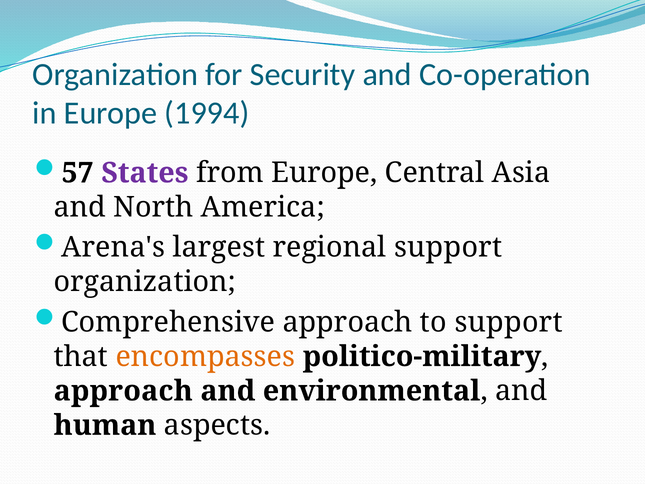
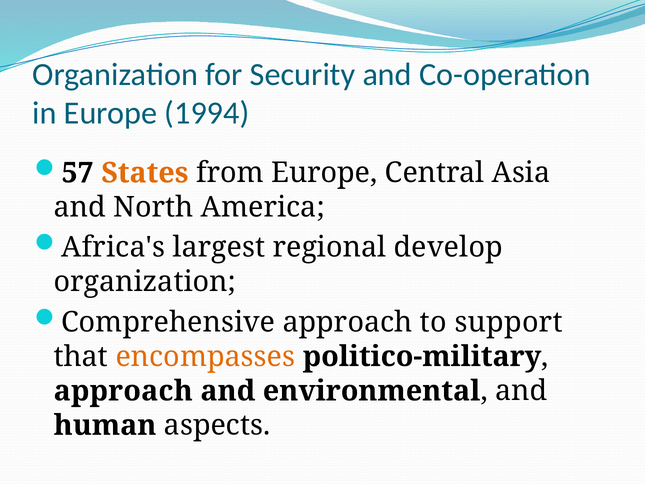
States colour: purple -> orange
Arena's: Arena's -> Africa's
regional support: support -> develop
